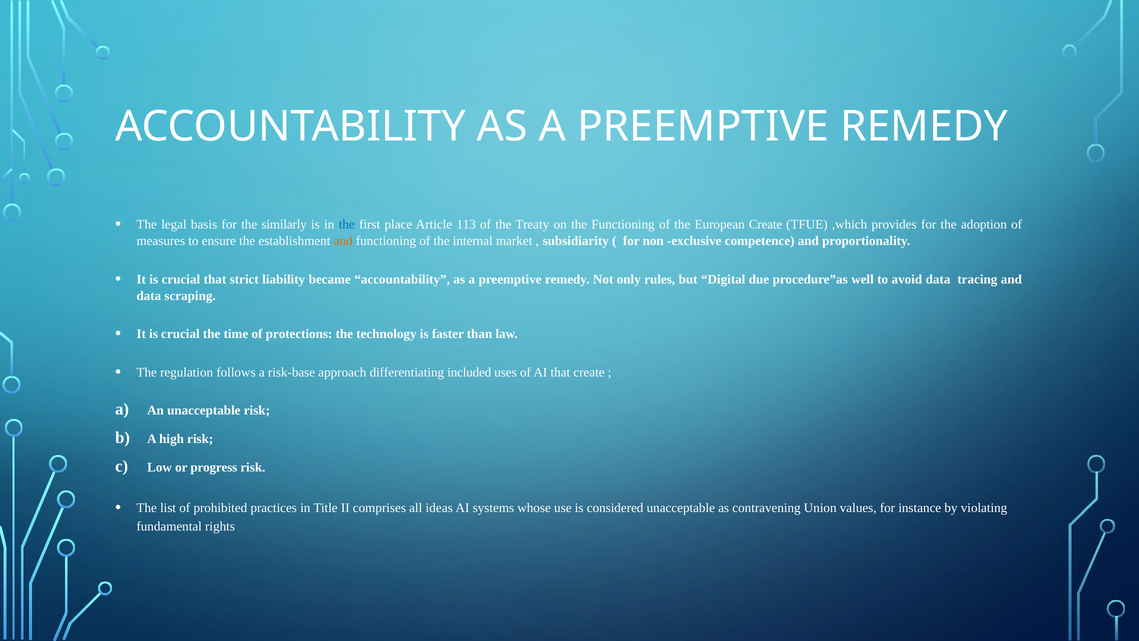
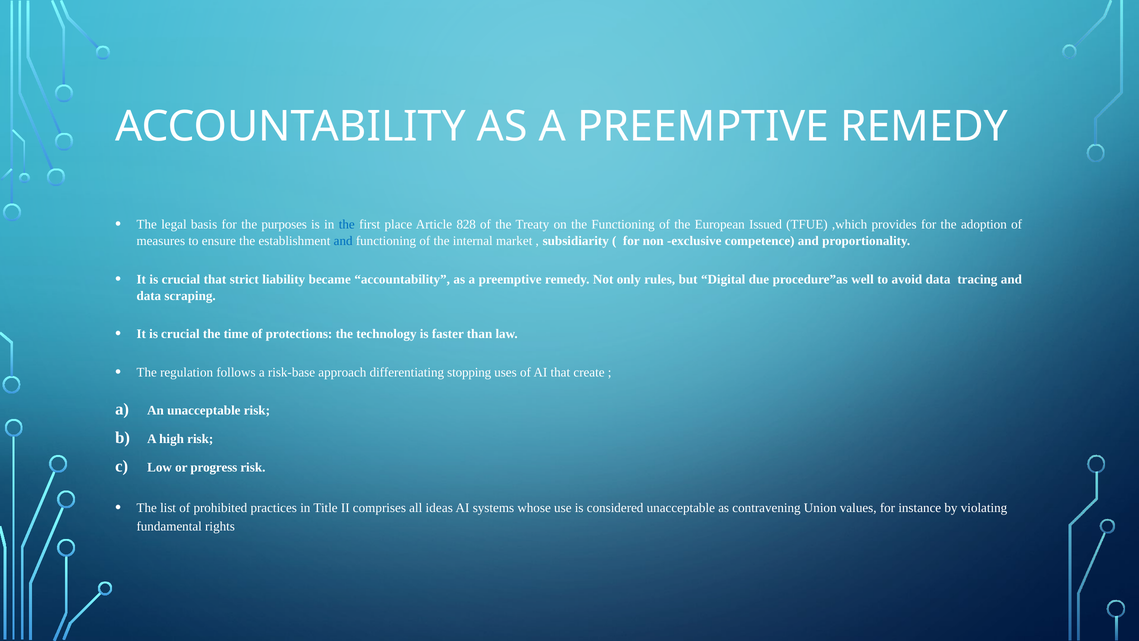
similarly: similarly -> purposes
113: 113 -> 828
European Create: Create -> Issued
and at (343, 241) colour: orange -> blue
included: included -> stopping
